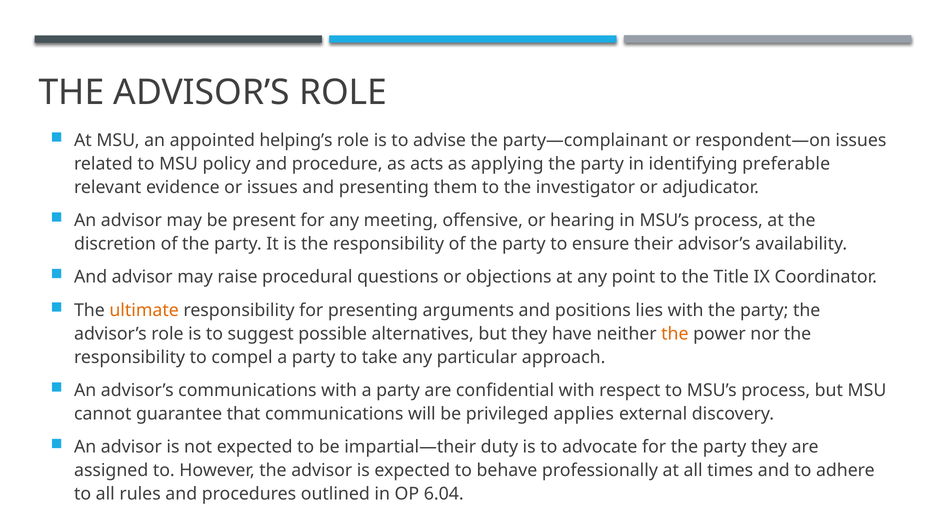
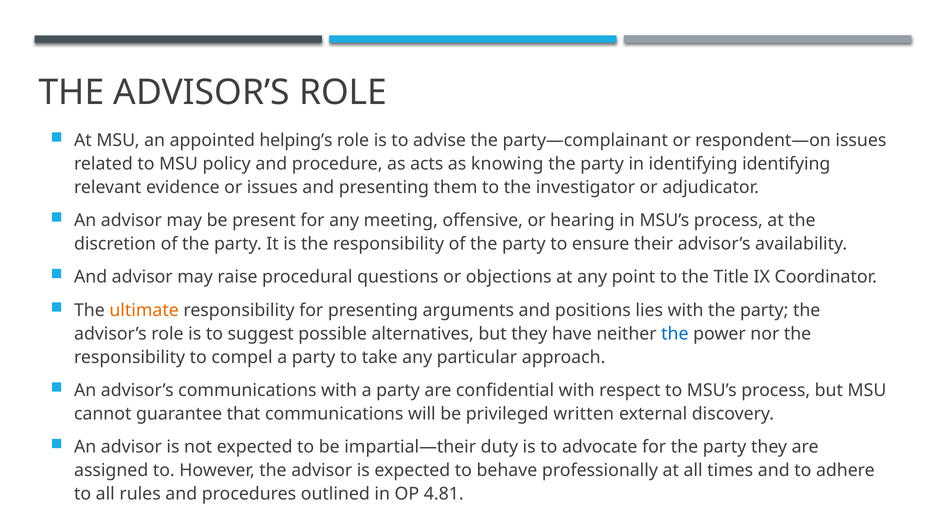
applying: applying -> knowing
identifying preferable: preferable -> identifying
the at (675, 334) colour: orange -> blue
applies: applies -> written
6.04: 6.04 -> 4.81
